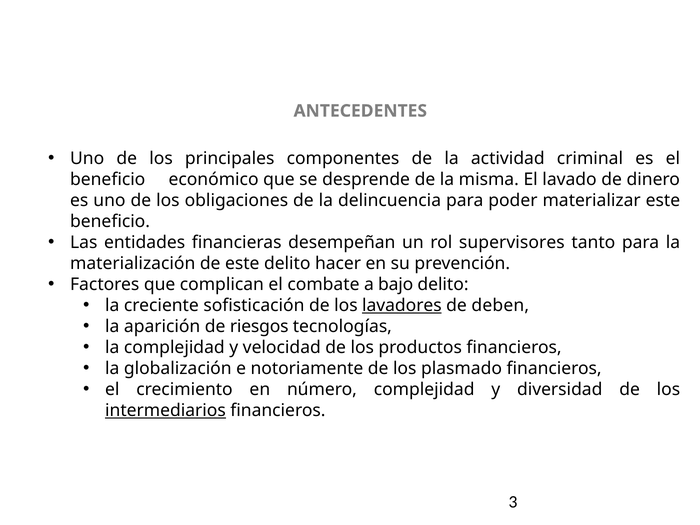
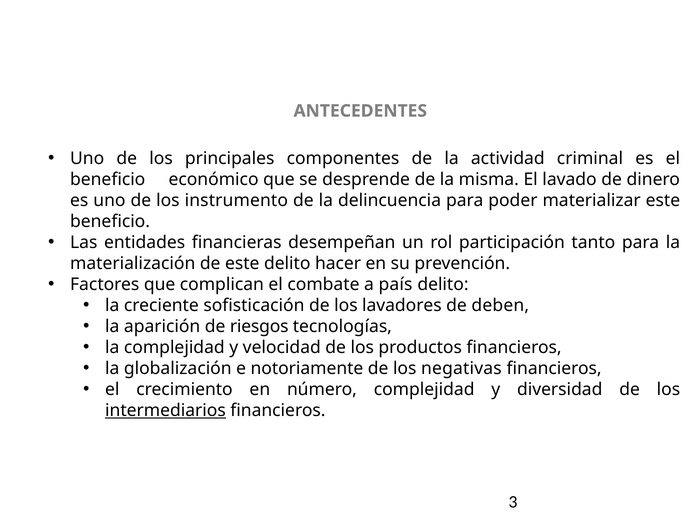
obligaciones: obligaciones -> instrumento
supervisores: supervisores -> participación
bajo: bajo -> país
lavadores underline: present -> none
plasmado: plasmado -> negativas
